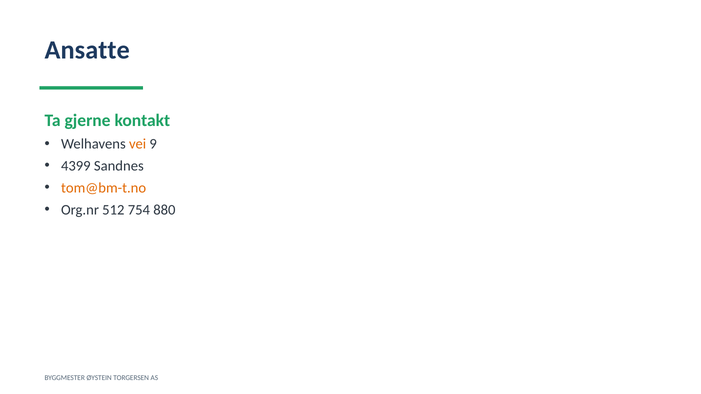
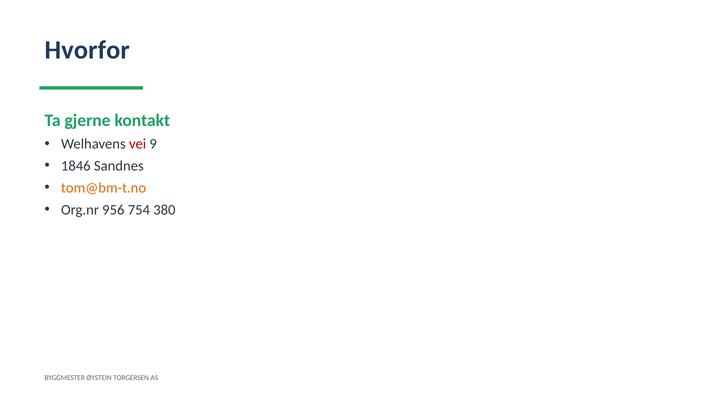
Ansatte: Ansatte -> Hvorfor
vei colour: orange -> red
4399: 4399 -> 1846
512: 512 -> 956
880: 880 -> 380
